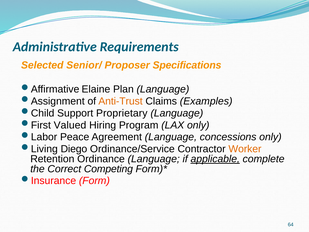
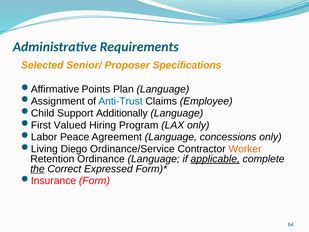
Elaine: Elaine -> Points
Anti-Trust colour: orange -> blue
Examples: Examples -> Employee
Proprietary: Proprietary -> Additionally
the underline: none -> present
Competing: Competing -> Expressed
